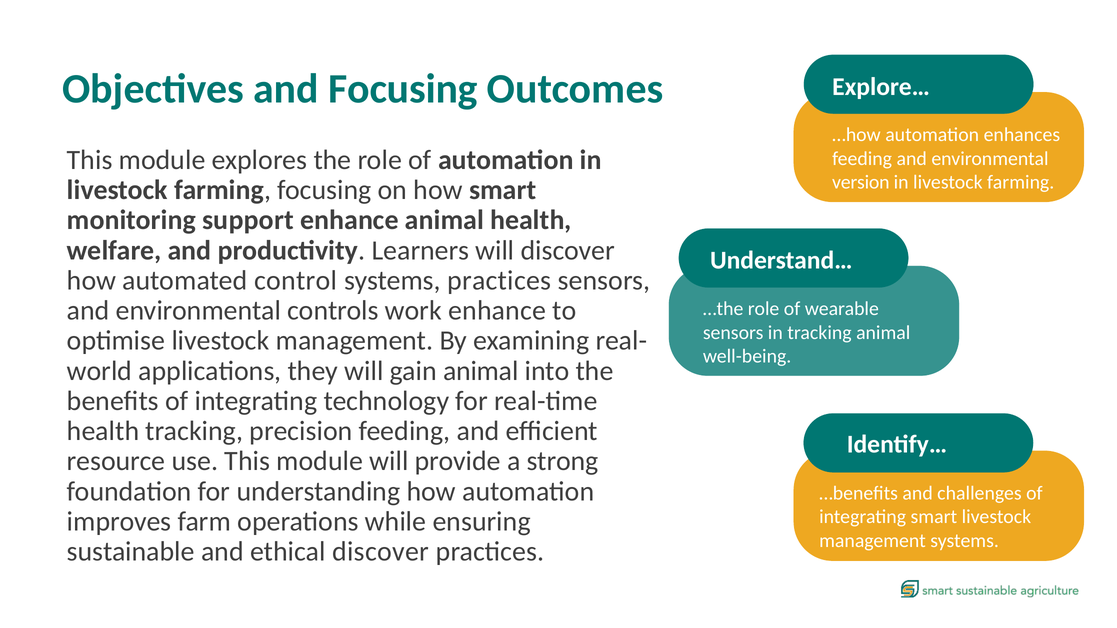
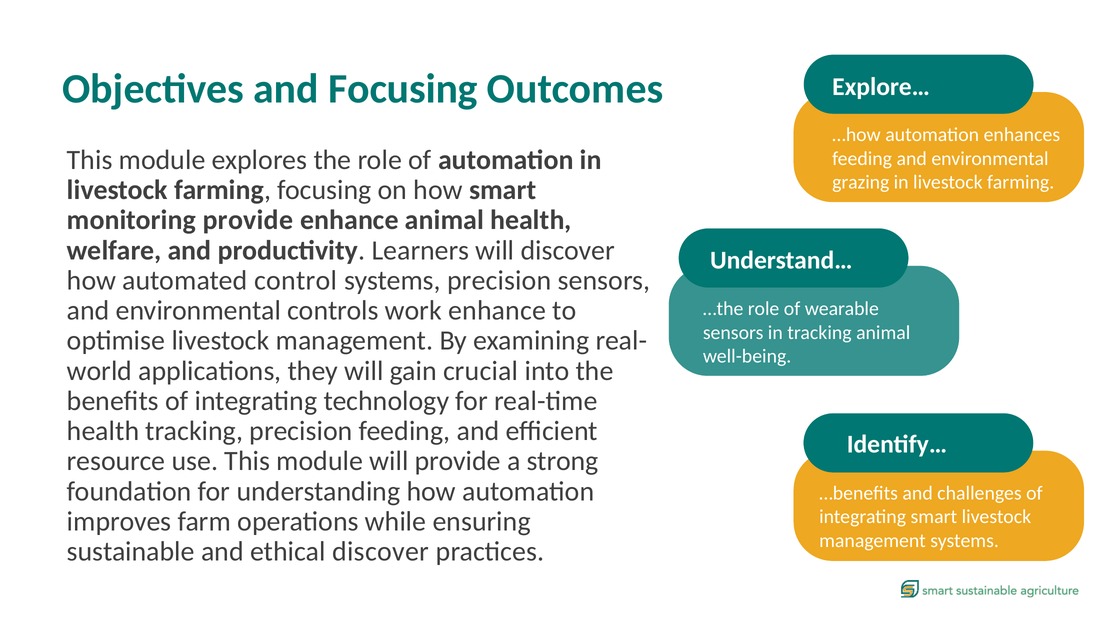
version: version -> grazing
monitoring support: support -> provide
systems practices: practices -> precision
gain animal: animal -> crucial
